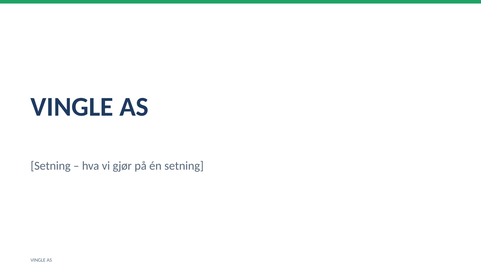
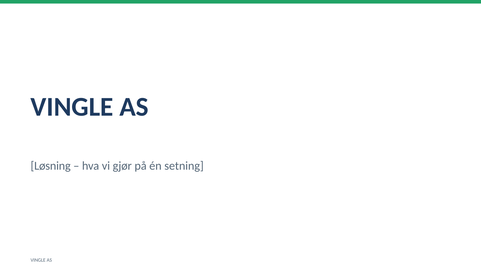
Setning at (51, 166): Setning -> Løsning
